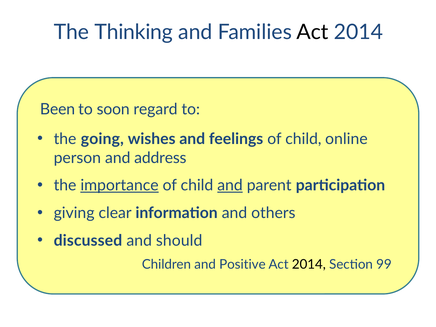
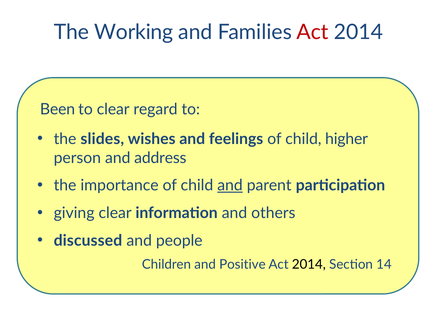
Thinking: Thinking -> Working
Act at (313, 32) colour: black -> red
to soon: soon -> clear
going: going -> slides
online: online -> higher
importance underline: present -> none
should: should -> people
99: 99 -> 14
